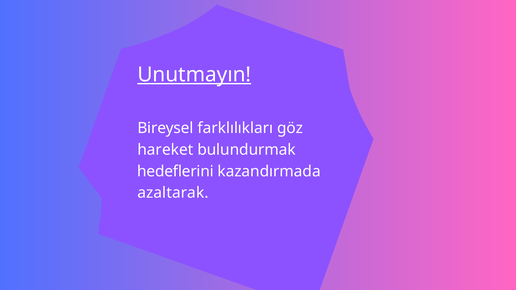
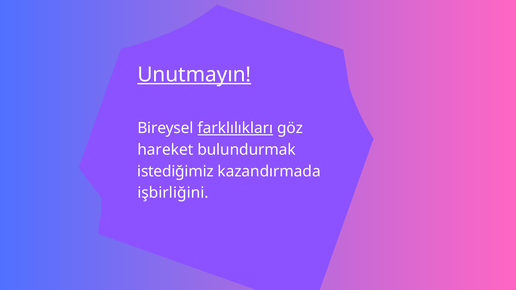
farklılıkları underline: none -> present
hedeflerini: hedeflerini -> istediğimiz
azaltarak: azaltarak -> işbirliğini
